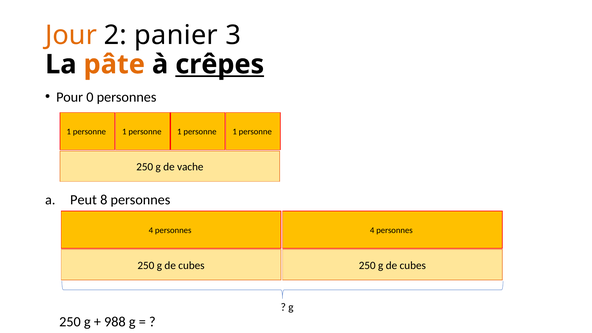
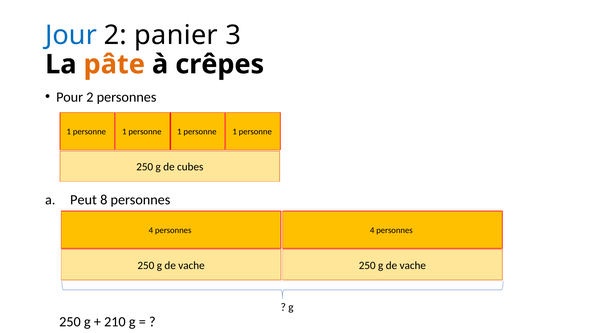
Jour colour: orange -> blue
crêpes underline: present -> none
Pour 0: 0 -> 2
vache: vache -> cubes
cubes at (191, 265): cubes -> vache
cubes at (413, 265): cubes -> vache
988: 988 -> 210
